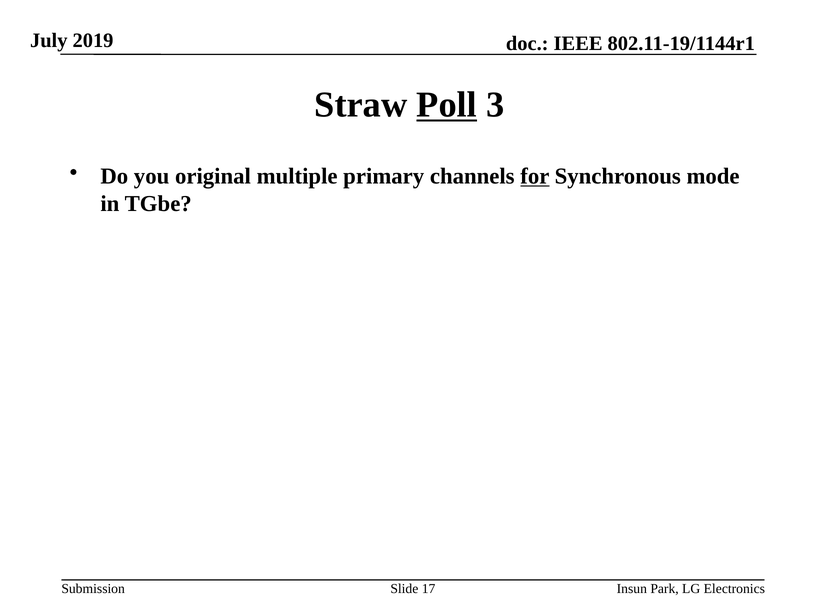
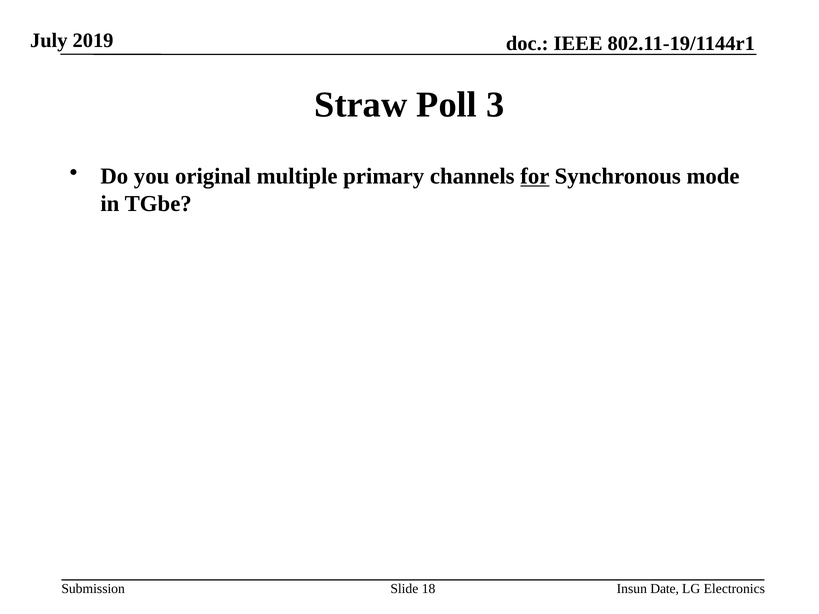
Poll underline: present -> none
17: 17 -> 18
Park: Park -> Date
